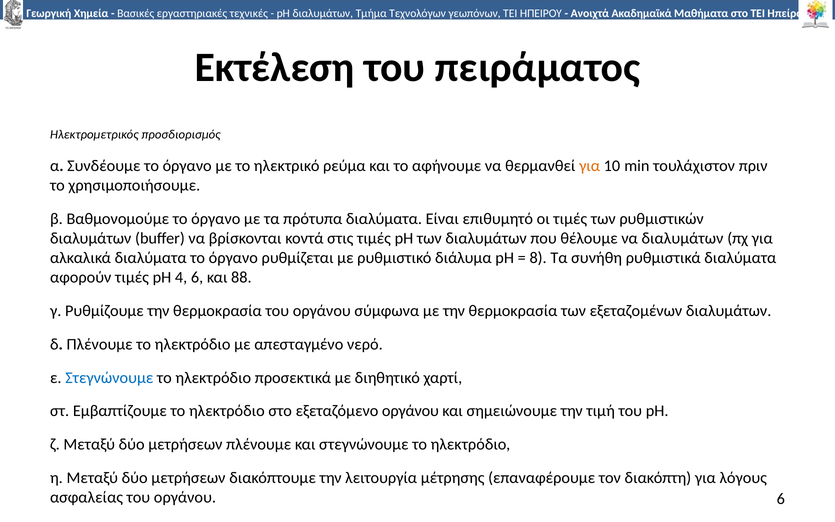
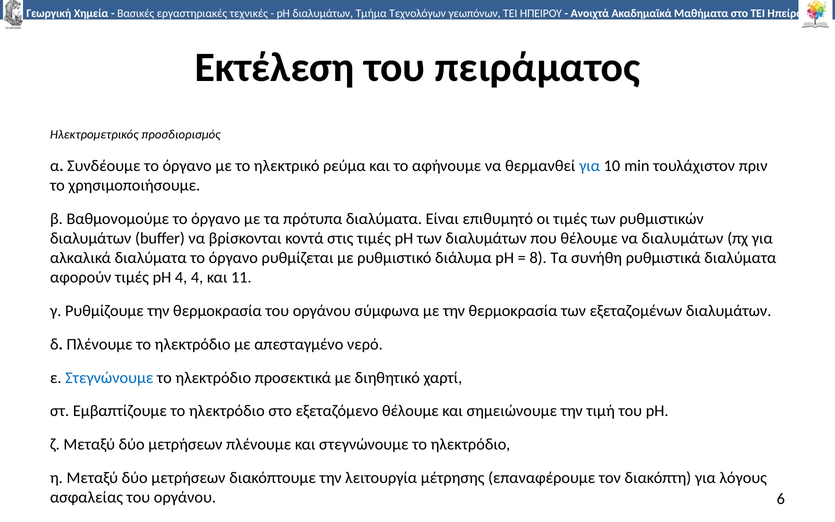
για at (590, 166) colour: orange -> blue
4 6: 6 -> 4
88: 88 -> 11
εξεταζόμενο οργάνου: οργάνου -> θέλουμε
